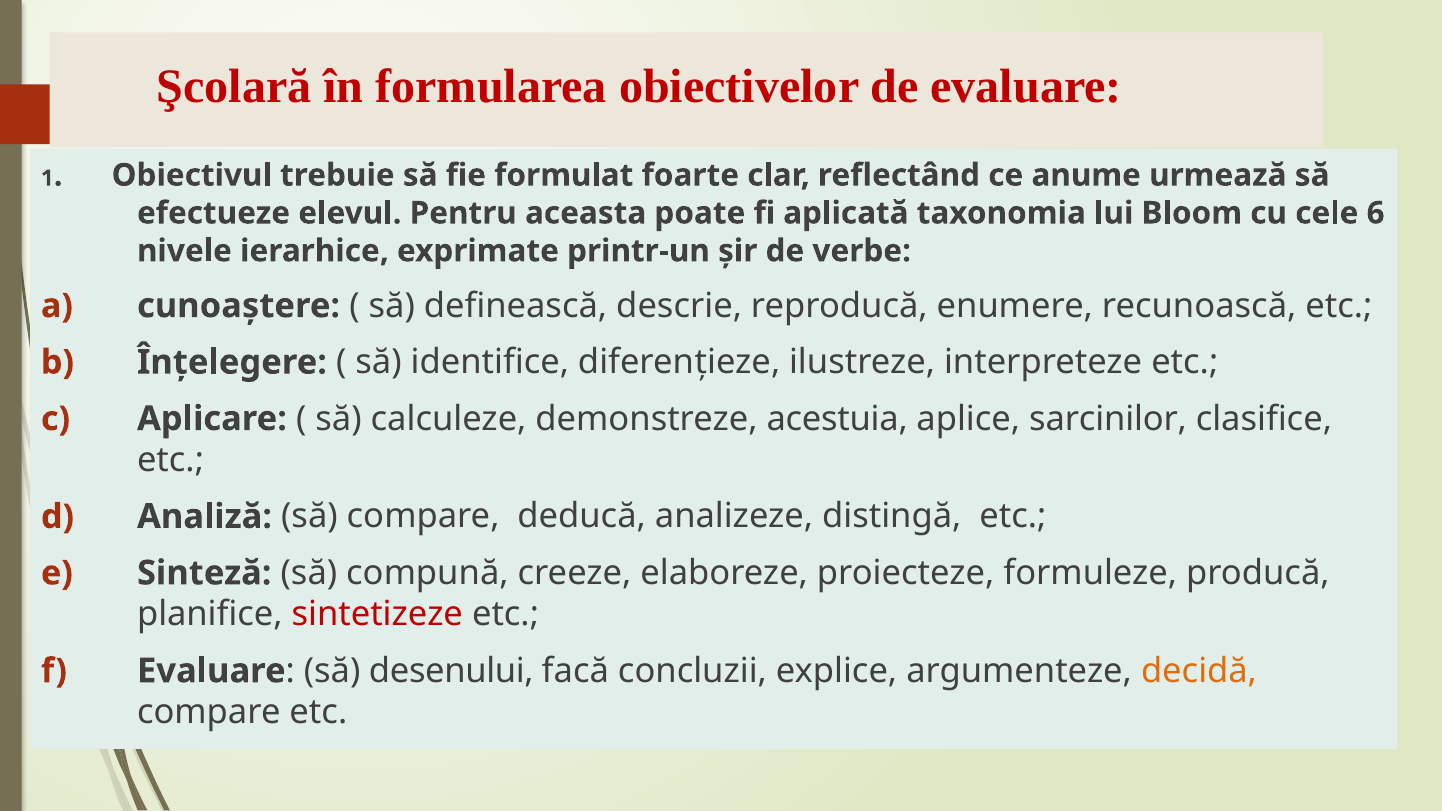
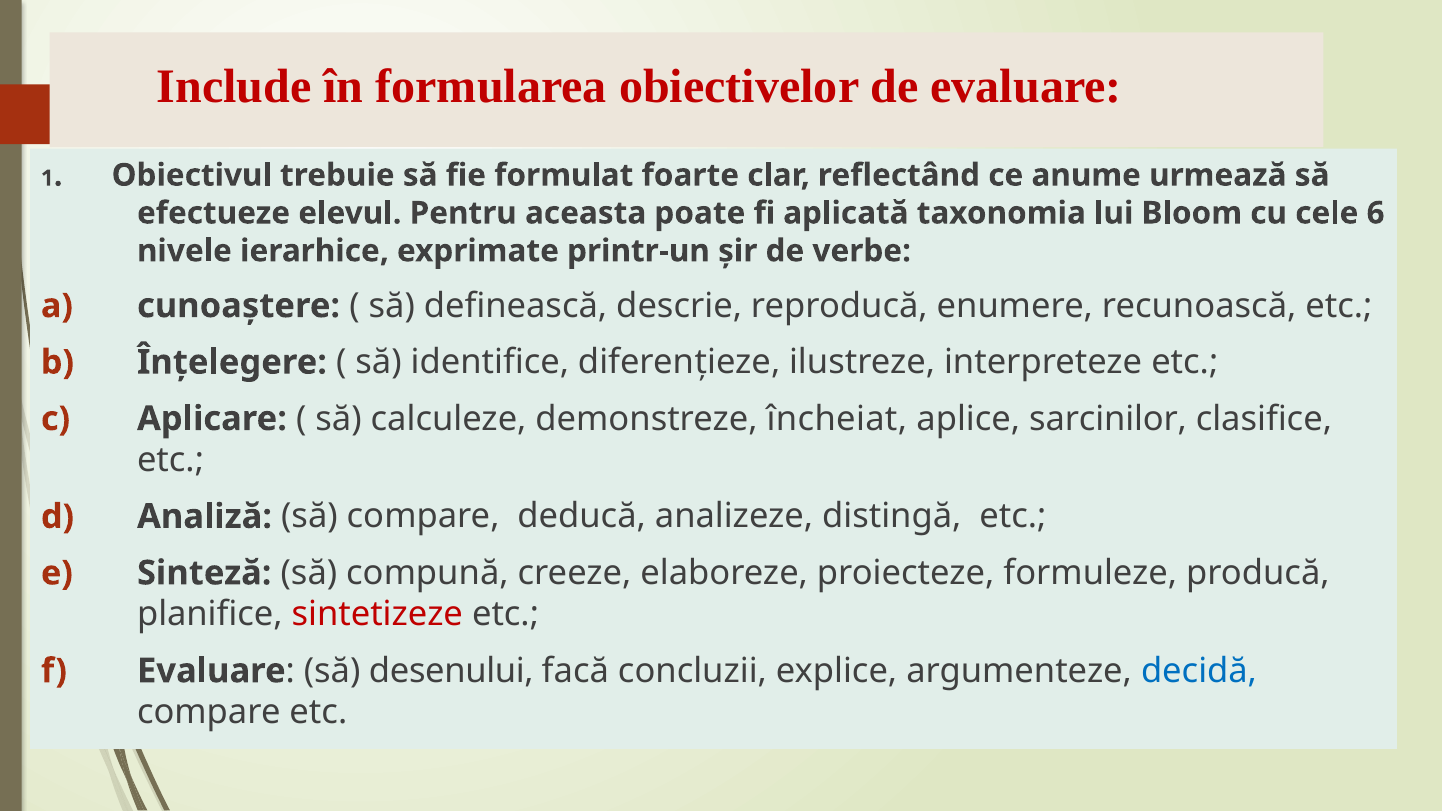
Şcolară: Şcolară -> Include
acestuia: acestuia -> încheiat
decidă colour: orange -> blue
